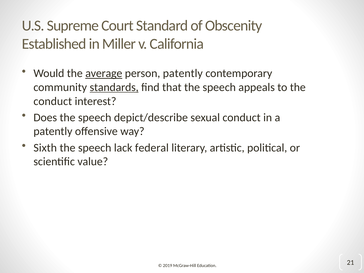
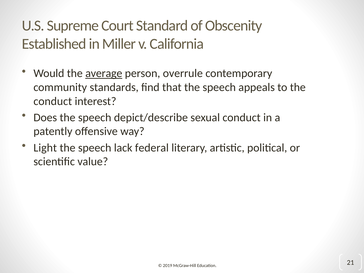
person patently: patently -> overrule
standards underline: present -> none
Sixth: Sixth -> Light
